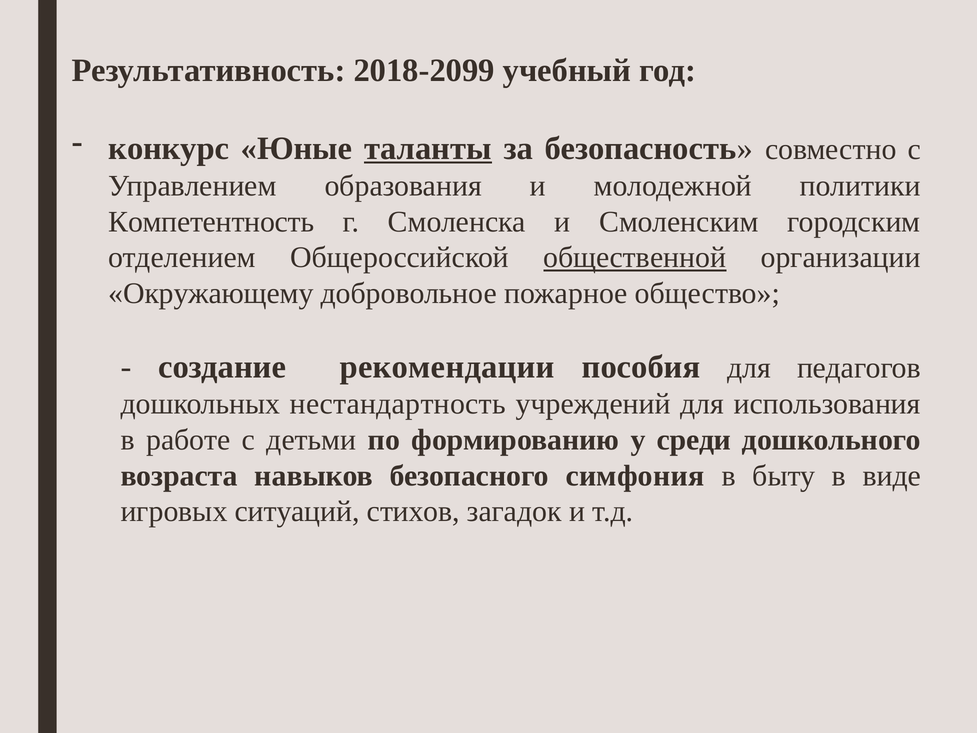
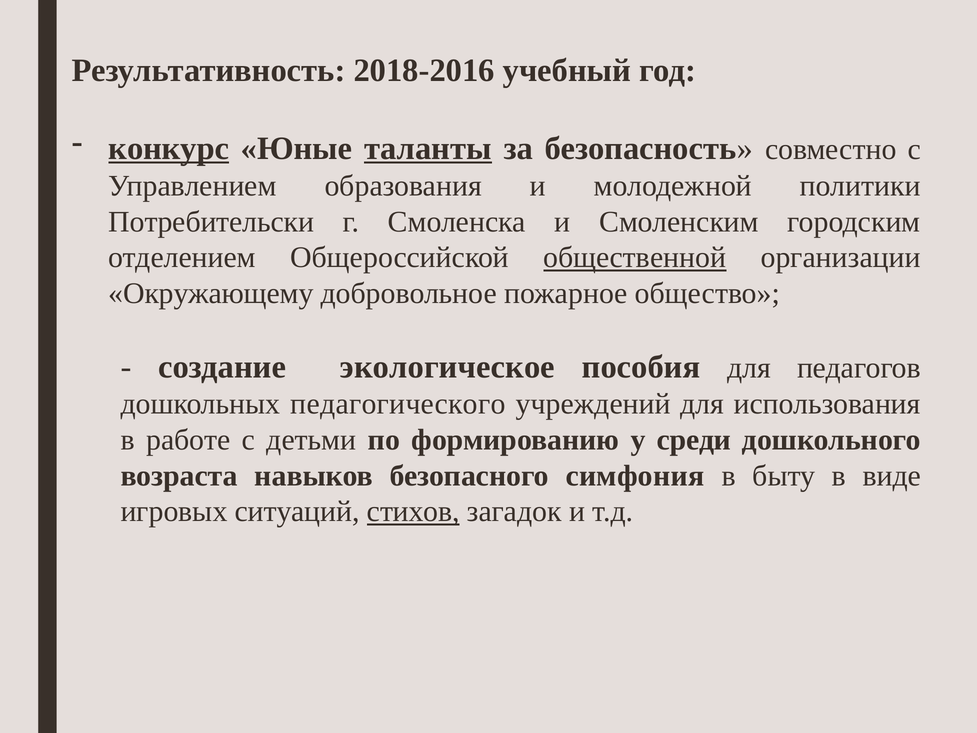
2018-2099: 2018-2099 -> 2018-2016
конкурс underline: none -> present
Компетентность: Компетентность -> Потребительски
рекомендации: рекомендации -> экологическое
нестандартность: нестандартность -> педагогического
стихов underline: none -> present
